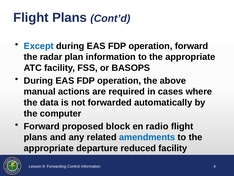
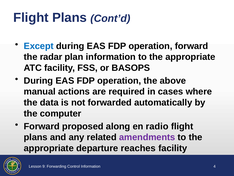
block: block -> along
amendments colour: blue -> purple
reduced: reduced -> reaches
